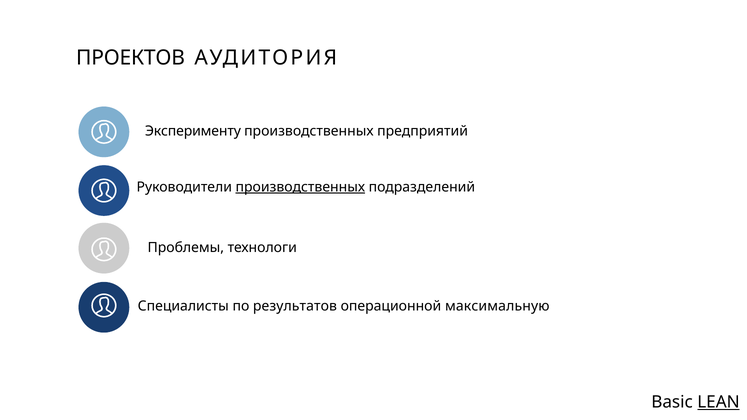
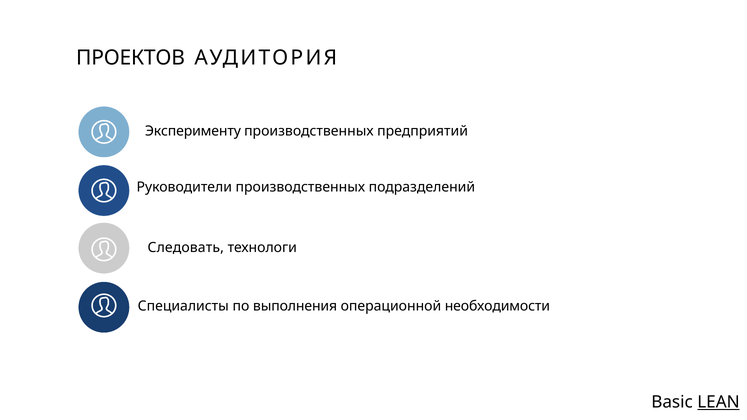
производственных at (300, 187) underline: present -> none
Проблемы: Проблемы -> Следовать
результатов: результатов -> выполнения
максимальную: максимальную -> необходимости
